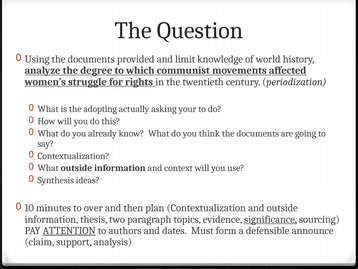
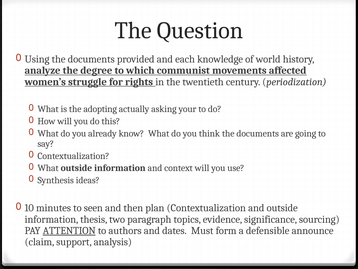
limit: limit -> each
over: over -> seen
significance underline: present -> none
